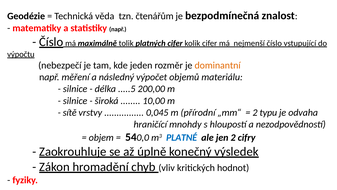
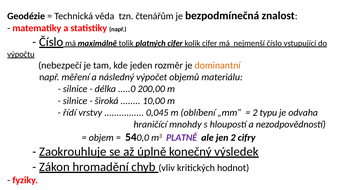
.....5: .....5 -> .....0
sítě: sítě -> řídí
přírodní: přírodní -> oblíbení
PLATNÉ colour: blue -> purple
